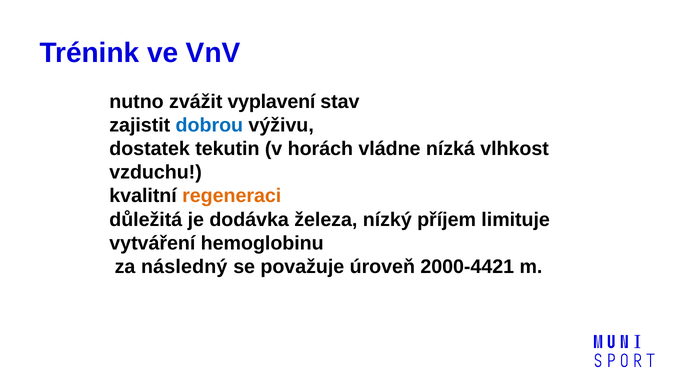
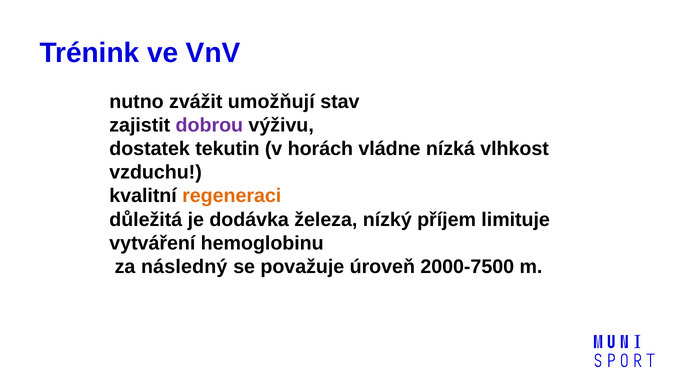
vyplavení: vyplavení -> umožňují
dobrou colour: blue -> purple
2000-4421: 2000-4421 -> 2000-7500
